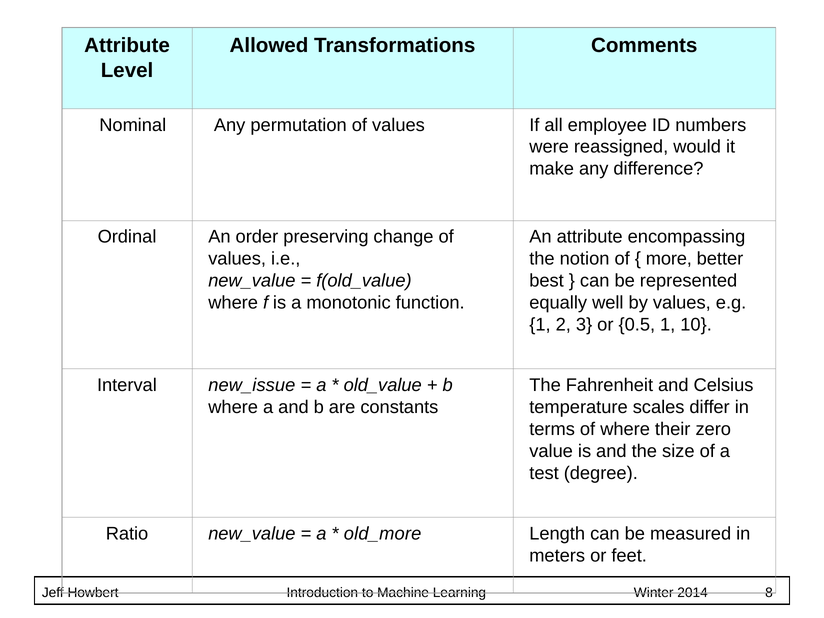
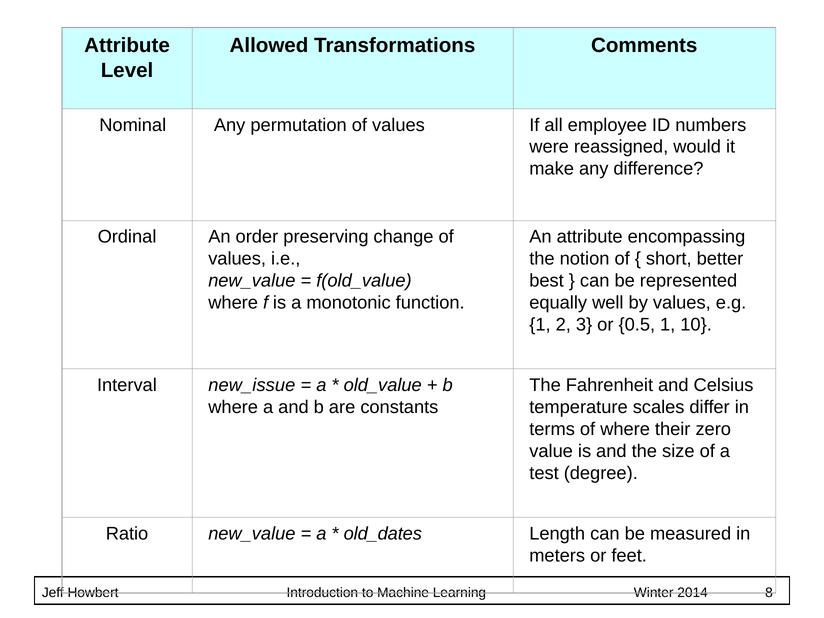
more: more -> short
old_more: old_more -> old_dates
